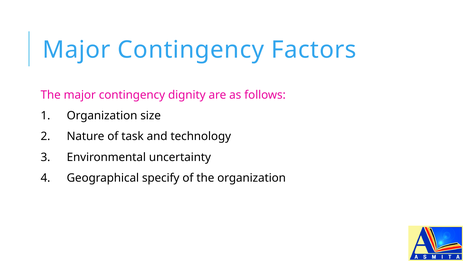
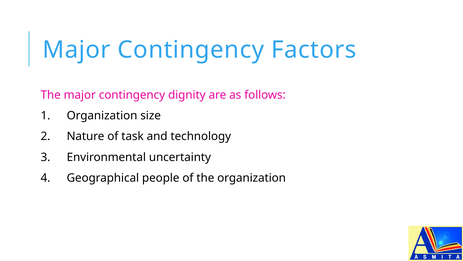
specify: specify -> people
